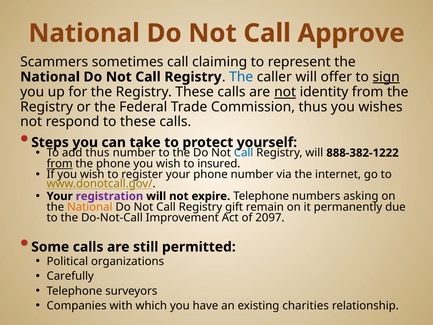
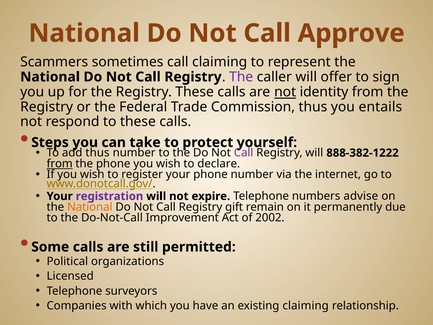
The at (241, 77) colour: blue -> purple
sign underline: present -> none
wishes: wishes -> entails
Call at (244, 153) colour: blue -> purple
insured: insured -> declare
asking: asking -> advise
2097: 2097 -> 2002
Carefully: Carefully -> Licensed
existing charities: charities -> claiming
